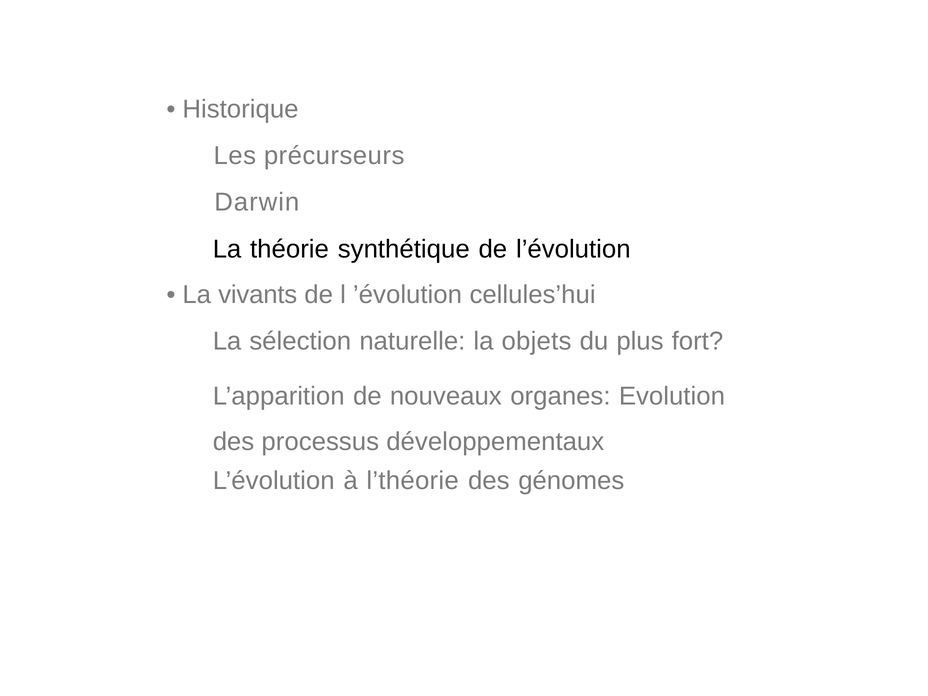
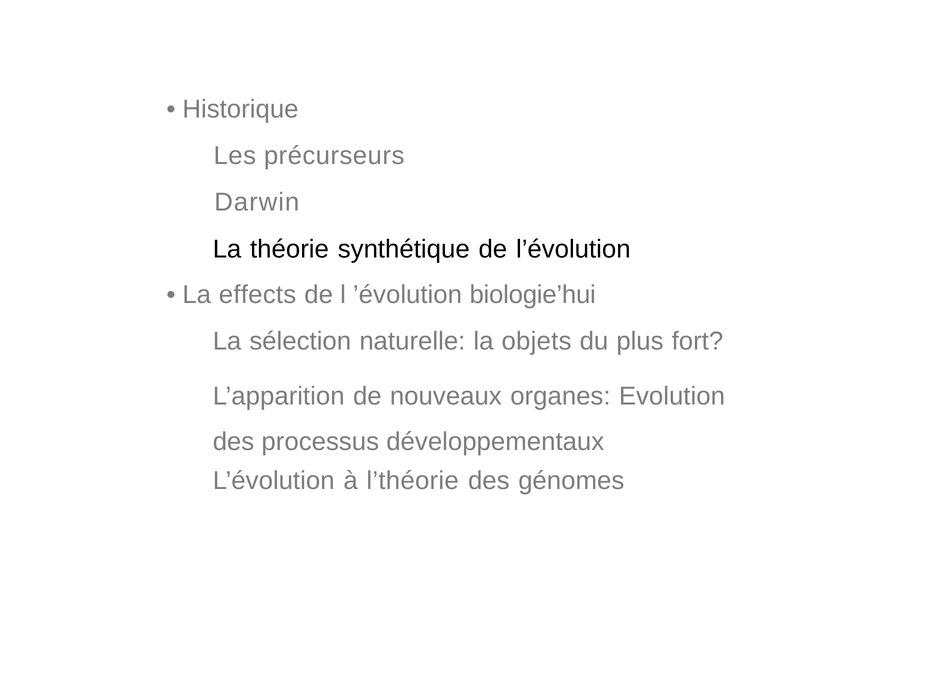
vivants: vivants -> effects
cellules’hui: cellules’hui -> biologie’hui
